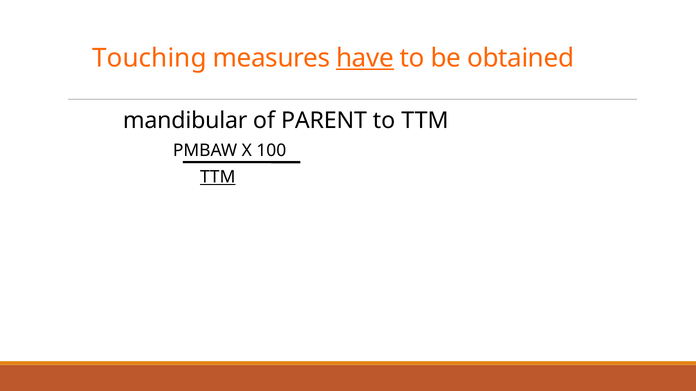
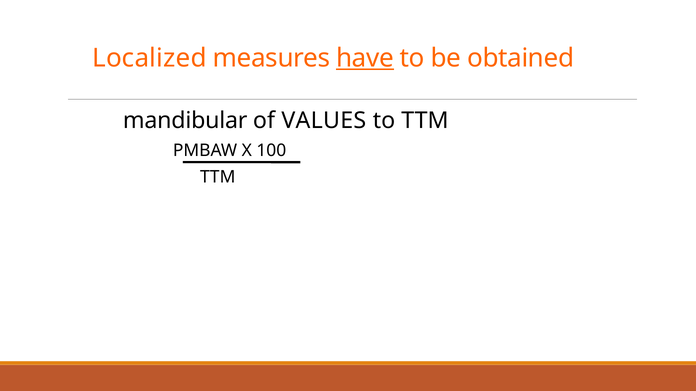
Touching: Touching -> Localized
PARENT: PARENT -> VALUES
TTM at (218, 177) underline: present -> none
